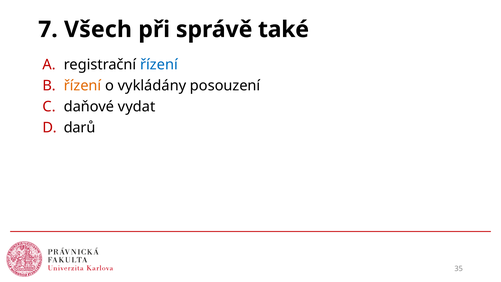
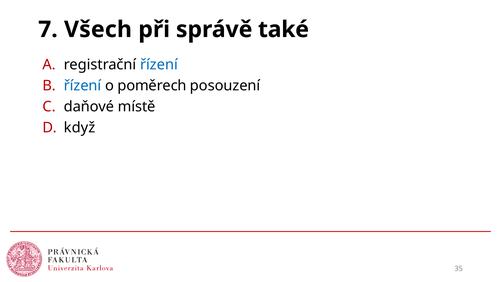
řízení at (83, 86) colour: orange -> blue
vykládány: vykládány -> poměrech
vydat: vydat -> místě
darů: darů -> když
